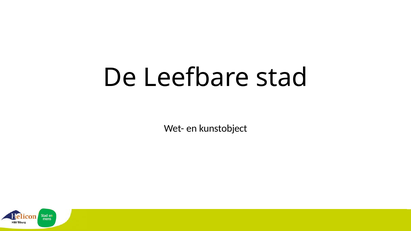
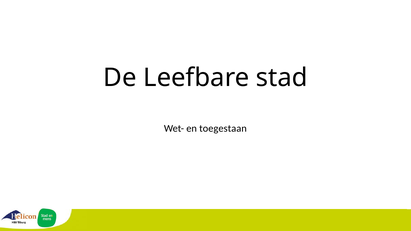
kunstobject: kunstobject -> toegestaan
